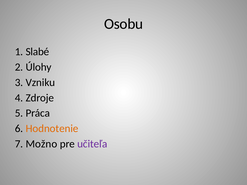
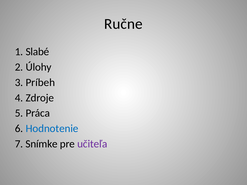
Osobu: Osobu -> Ručne
Vzniku: Vzniku -> Príbeh
Hodnotenie colour: orange -> blue
Možno: Možno -> Snímke
